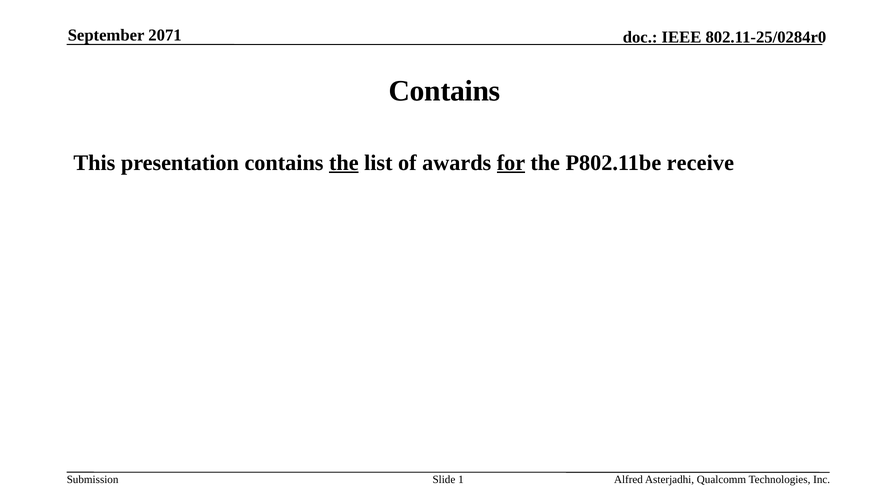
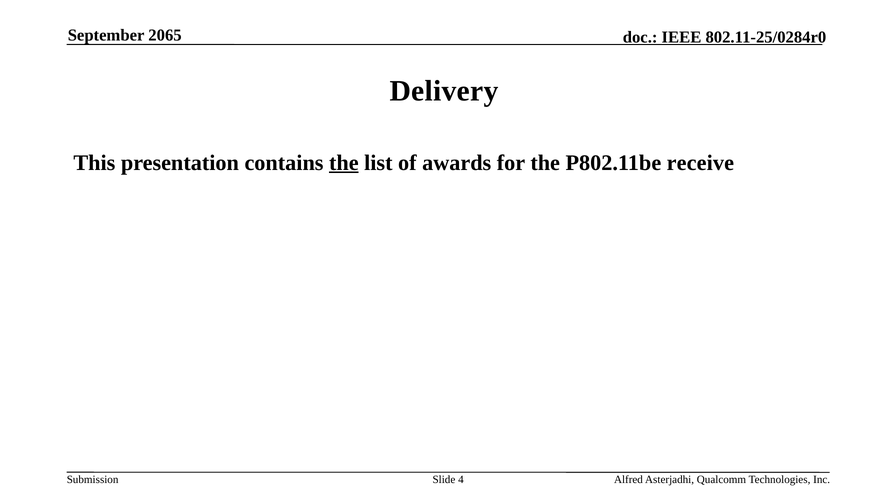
2071: 2071 -> 2065
Contains at (444, 91): Contains -> Delivery
for underline: present -> none
1: 1 -> 4
